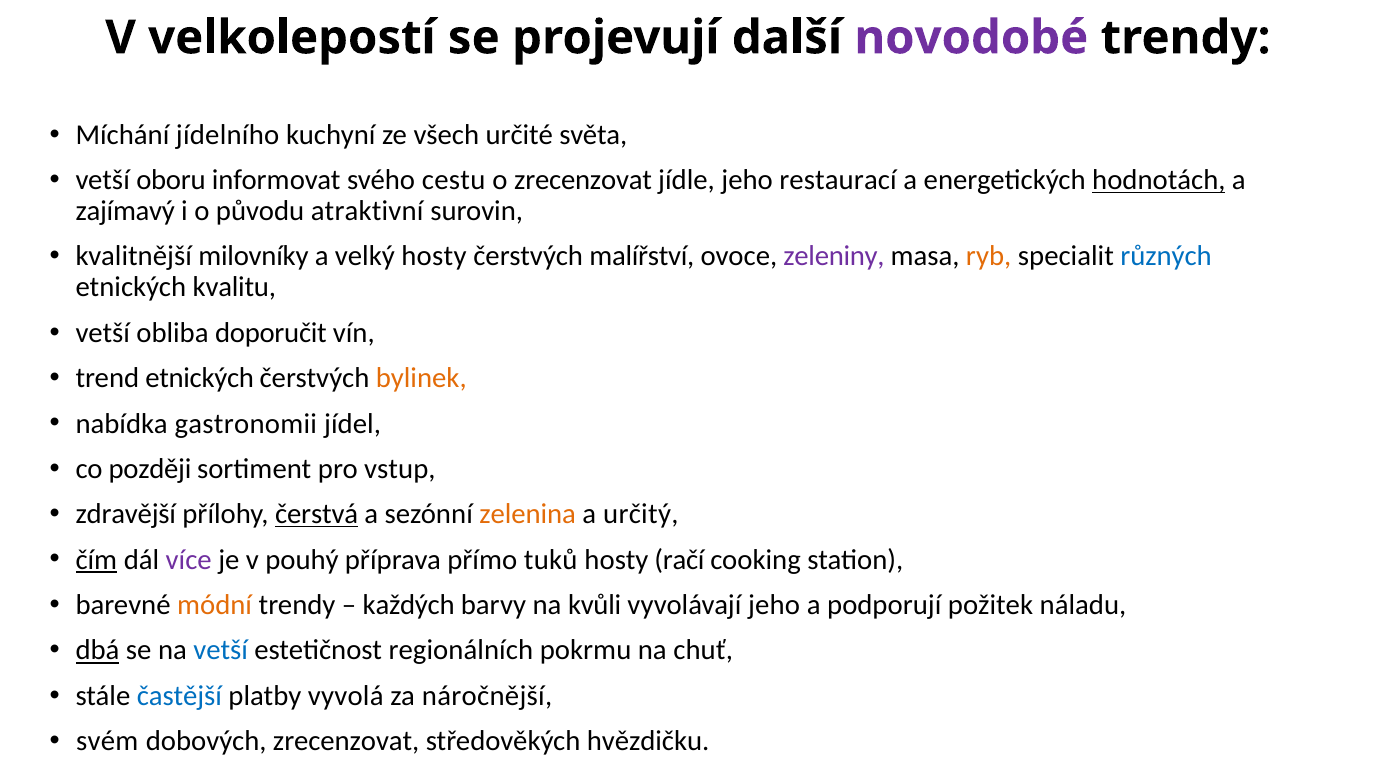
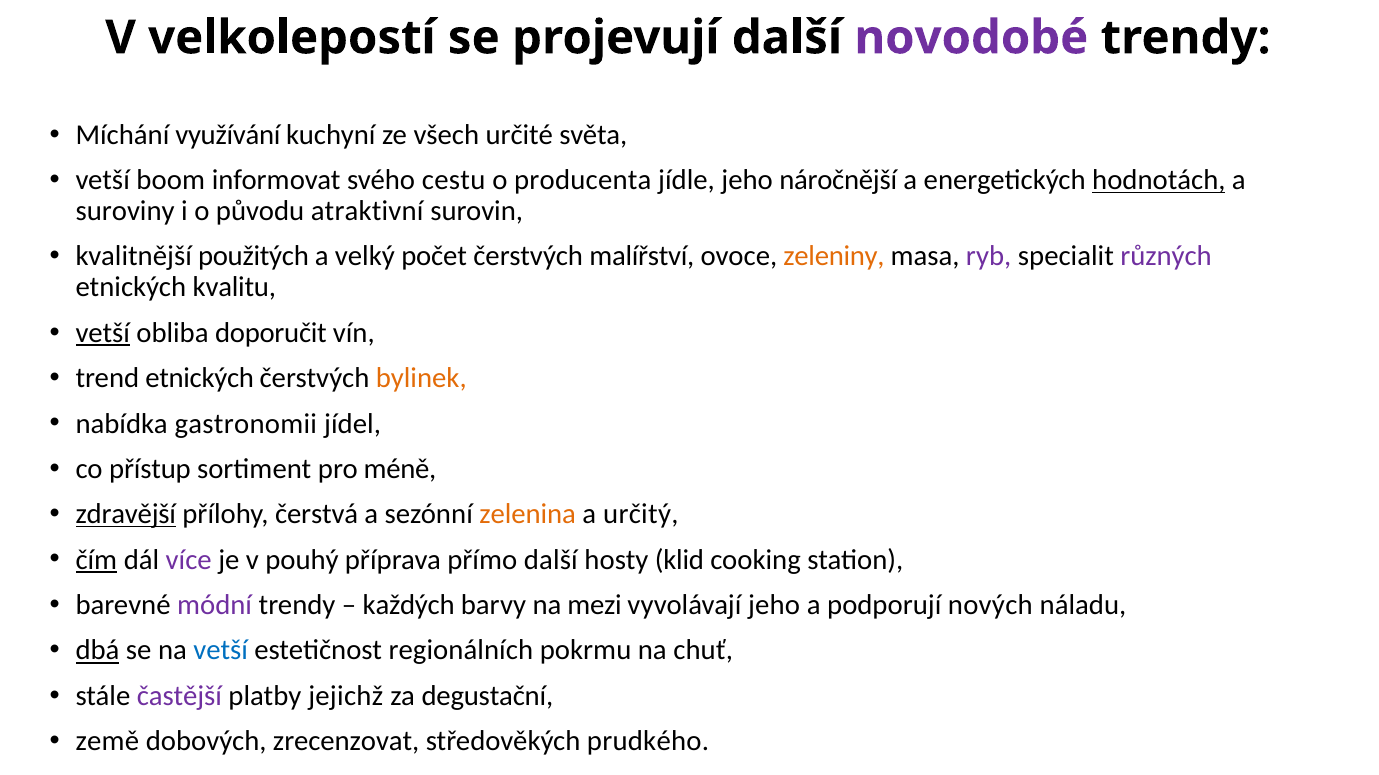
jídelního: jídelního -> využívání
oboru: oboru -> boom
o zrecenzovat: zrecenzovat -> producenta
restaurací: restaurací -> náročnější
zajímavý: zajímavý -> suroviny
milovníky: milovníky -> použitých
velký hosty: hosty -> počet
zeleniny colour: purple -> orange
ryb colour: orange -> purple
různých colour: blue -> purple
vetší at (103, 333) underline: none -> present
později: později -> přístup
vstup: vstup -> méně
zdravější underline: none -> present
čerstvá underline: present -> none
přímo tuků: tuků -> další
račí: račí -> klid
módní colour: orange -> purple
kvůli: kvůli -> mezi
požitek: požitek -> nových
častější colour: blue -> purple
vyvolá: vyvolá -> jejichž
náročnější: náročnější -> degustační
svém: svém -> země
hvězdičku: hvězdičku -> prudkého
